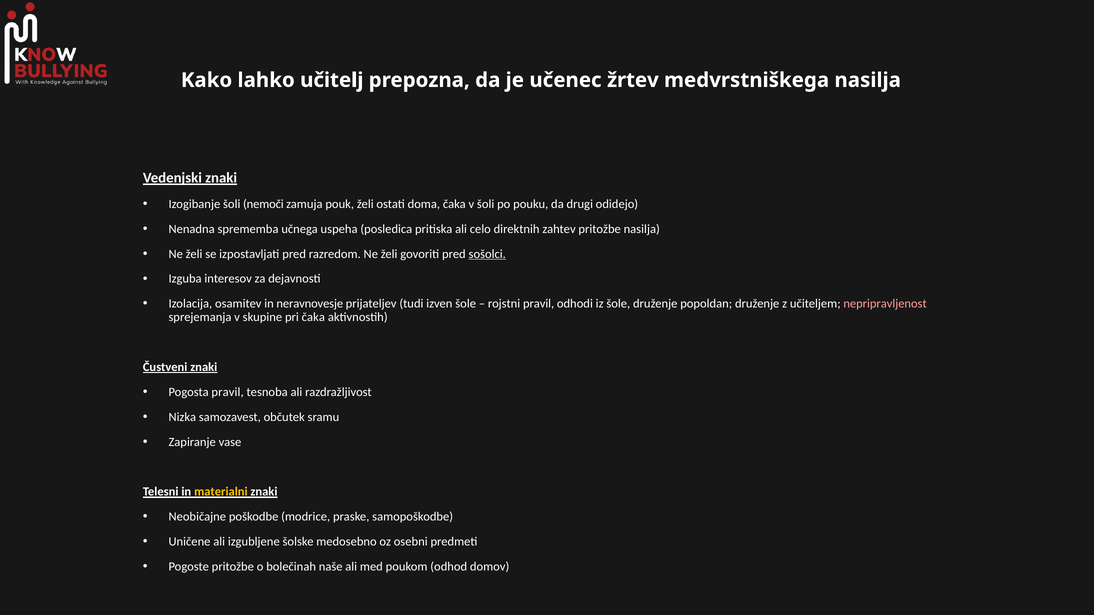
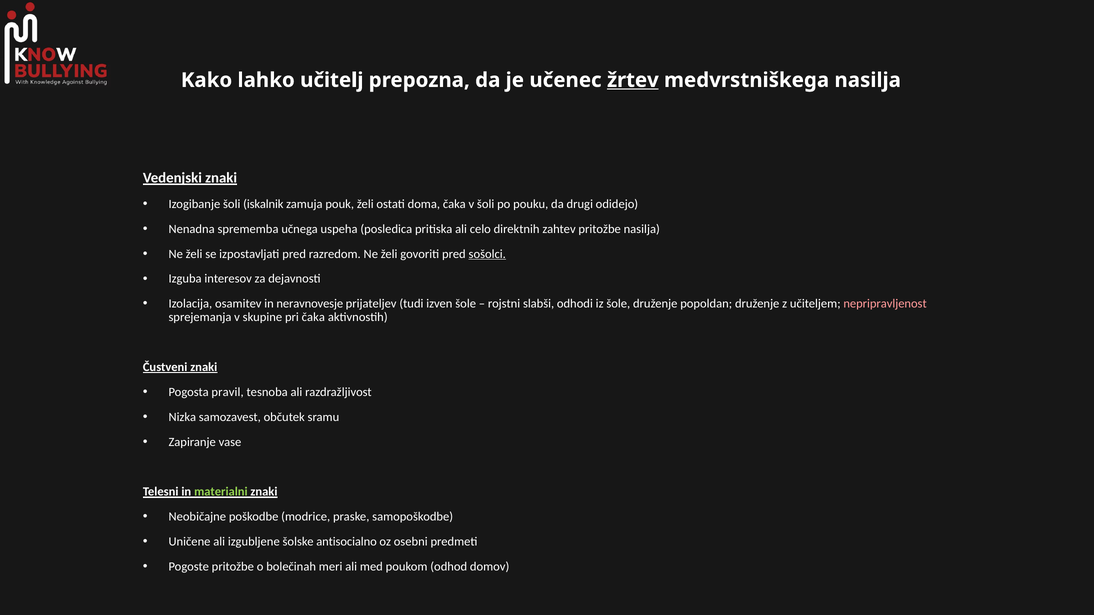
žrtev underline: none -> present
nemoči: nemoči -> iskalnik
rojstni pravil: pravil -> slabši
materialni colour: yellow -> light green
medosebno: medosebno -> antisocialno
naše: naše -> meri
